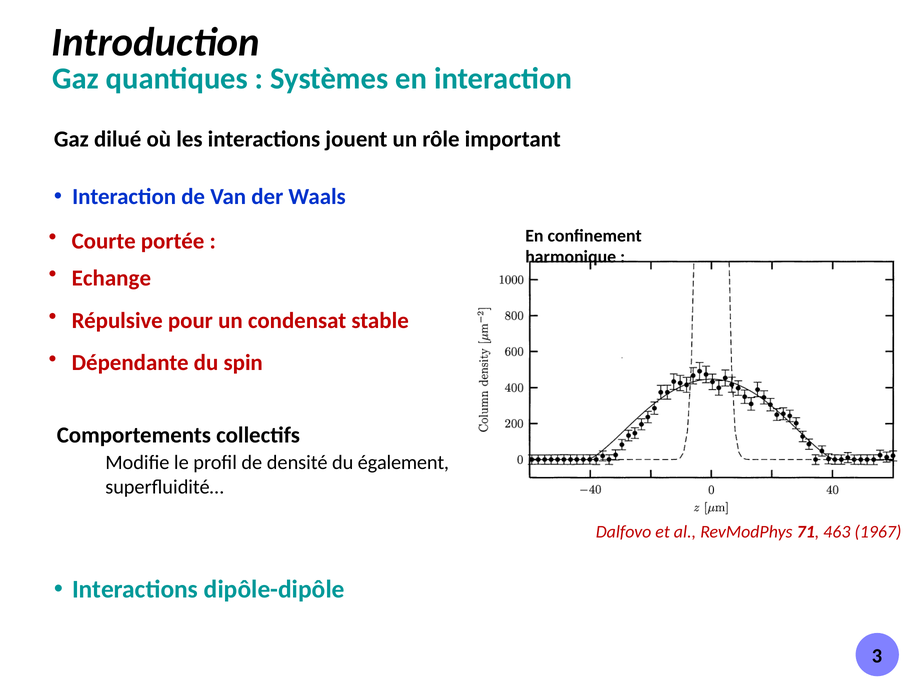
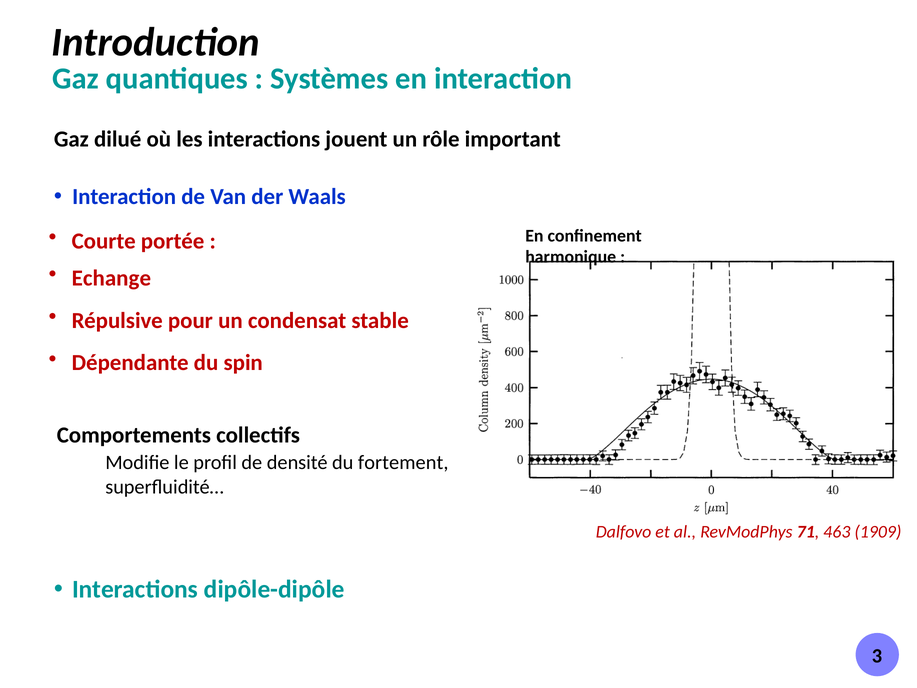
également: également -> fortement
1967: 1967 -> 1909
